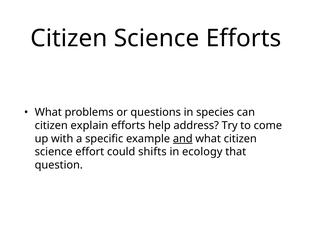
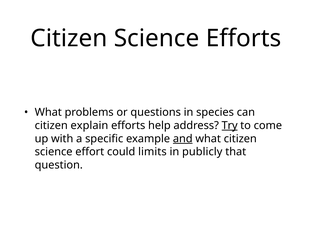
Try underline: none -> present
shifts: shifts -> limits
ecology: ecology -> publicly
